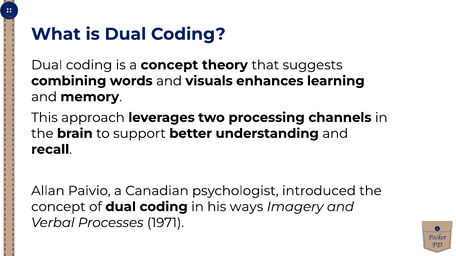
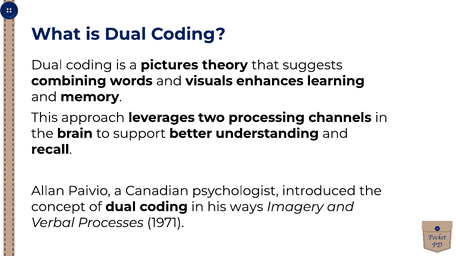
a concept: concept -> pictures
